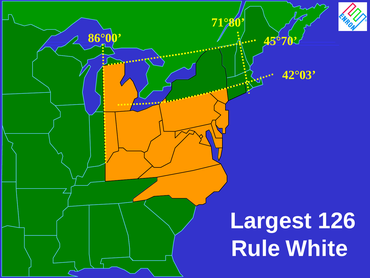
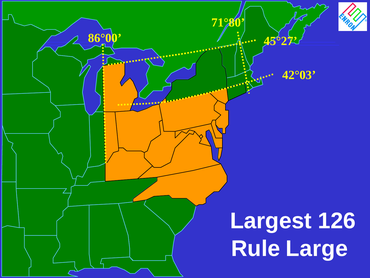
45°70: 45°70 -> 45°27
White: White -> Large
